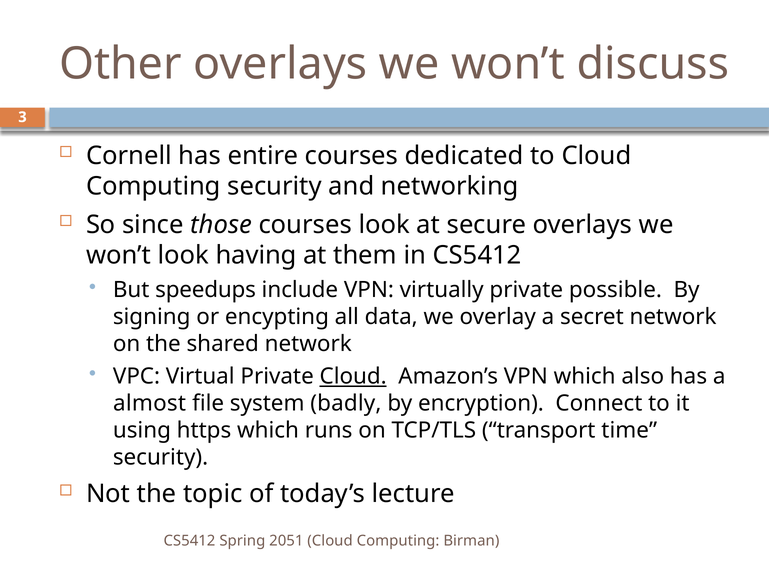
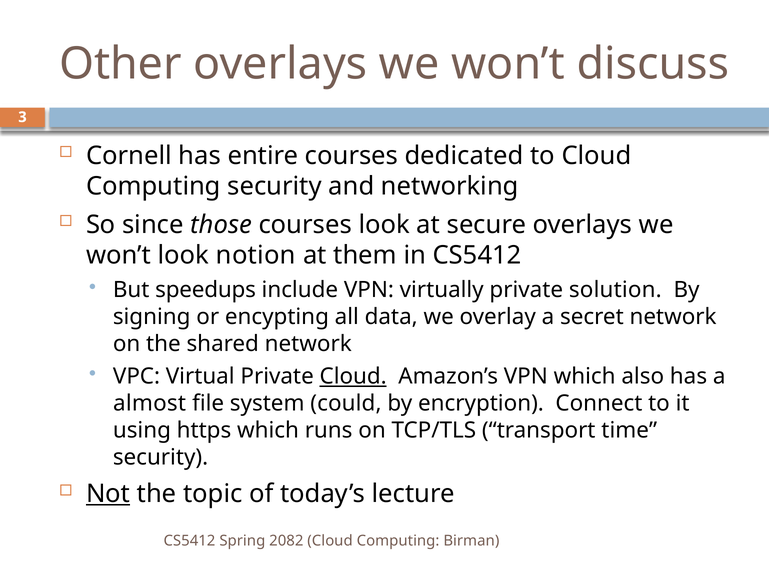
having: having -> notion
possible: possible -> solution
badly: badly -> could
Not underline: none -> present
2051: 2051 -> 2082
